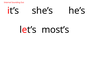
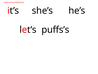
most’s: most’s -> puffs’s
